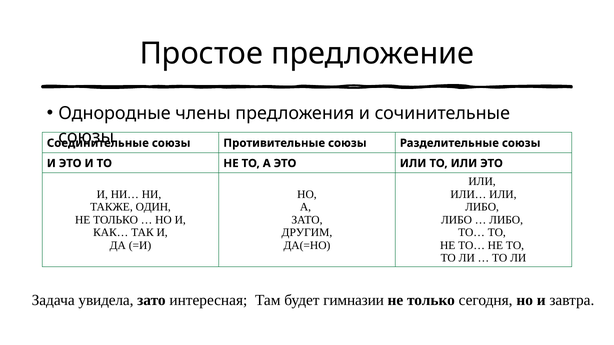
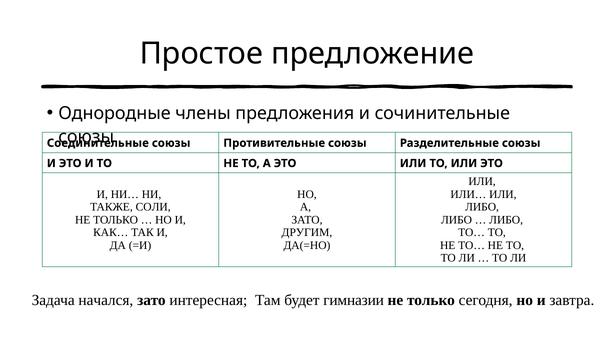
ОДИН: ОДИН -> СОЛИ
увидела: увидела -> начался
